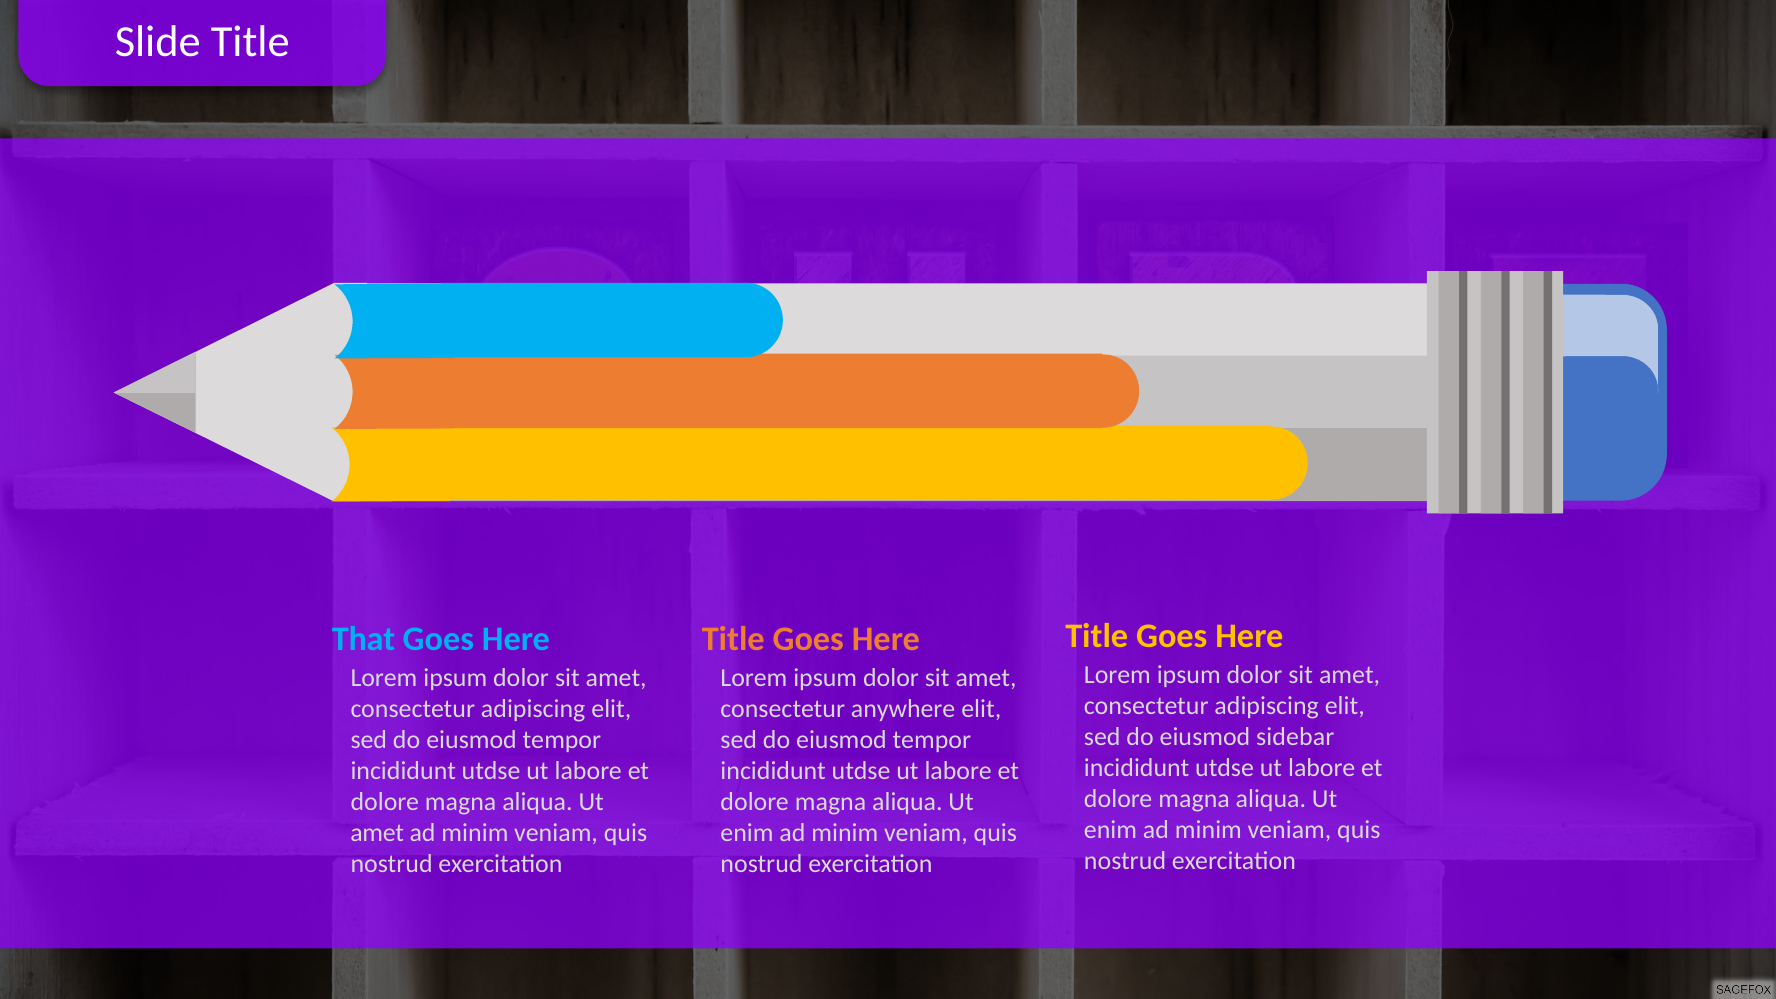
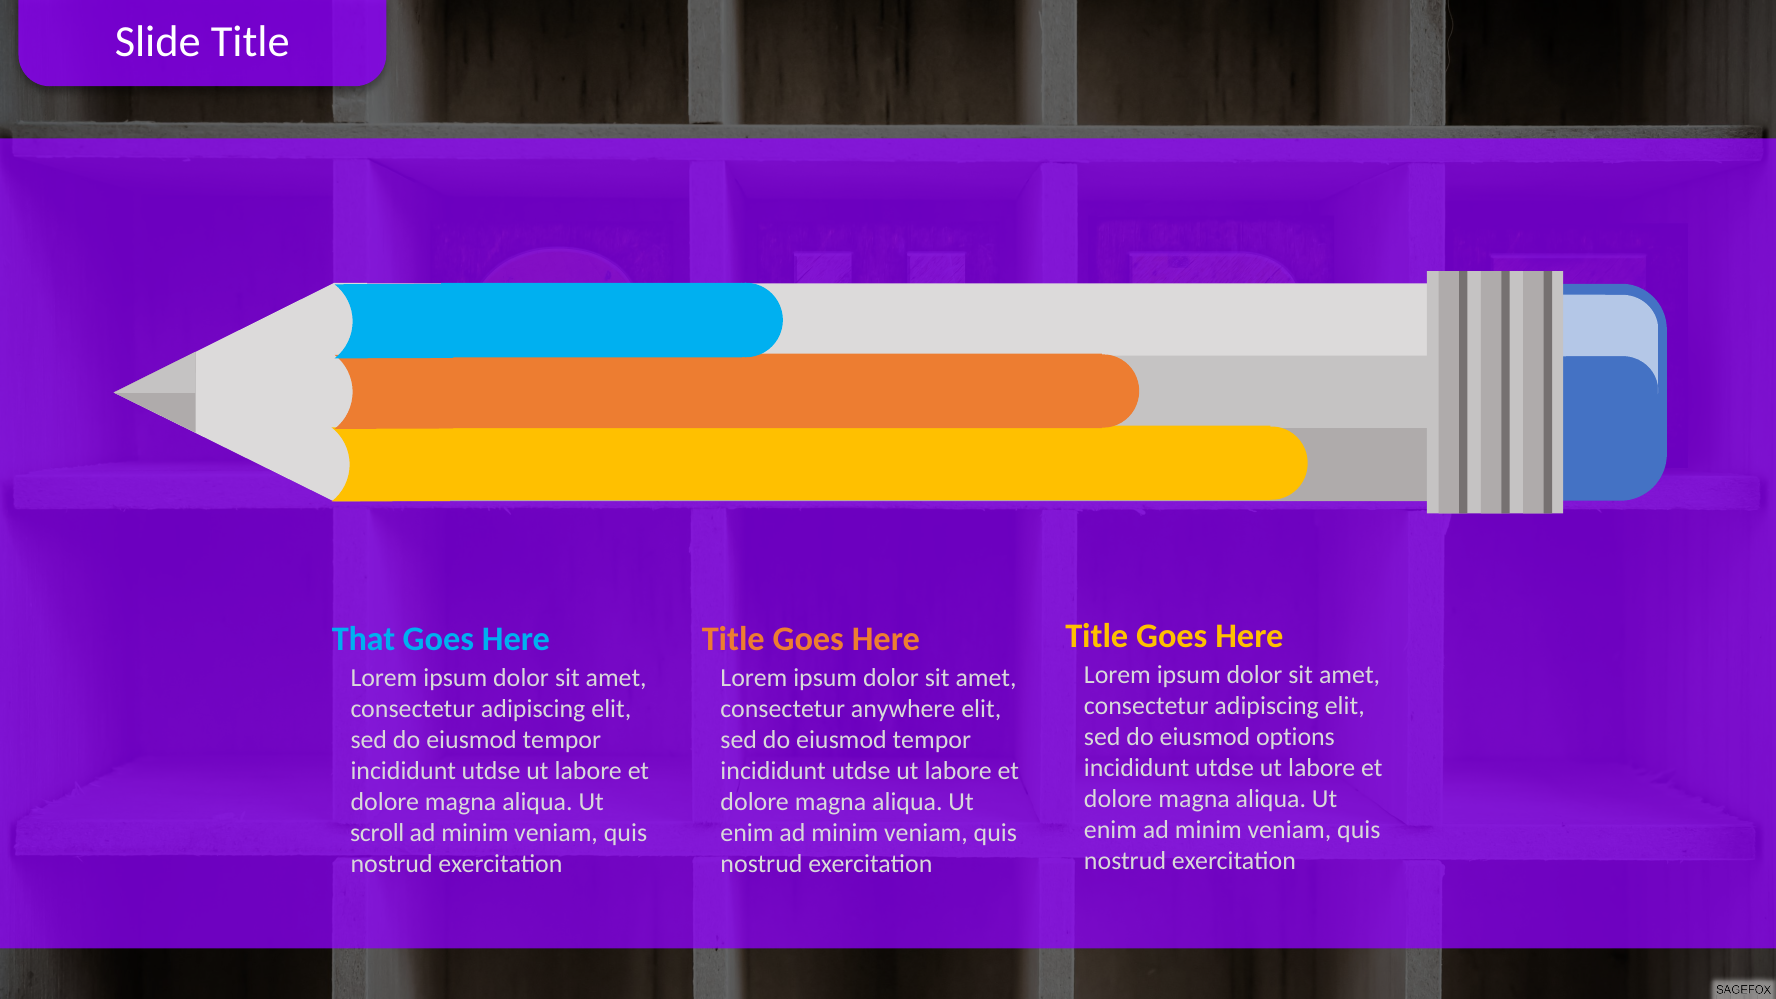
sidebar: sidebar -> options
amet at (377, 833): amet -> scroll
